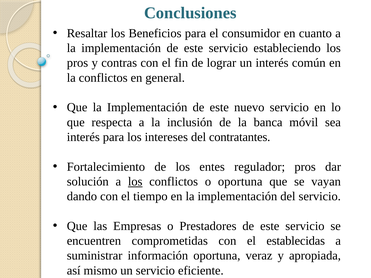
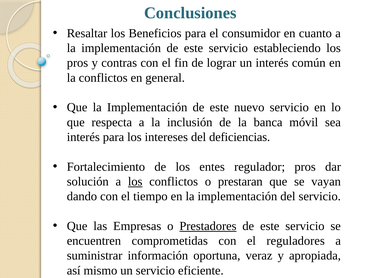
contratantes: contratantes -> deficiencias
o oportuna: oportuna -> prestaran
Prestadores underline: none -> present
establecidas: establecidas -> reguladores
